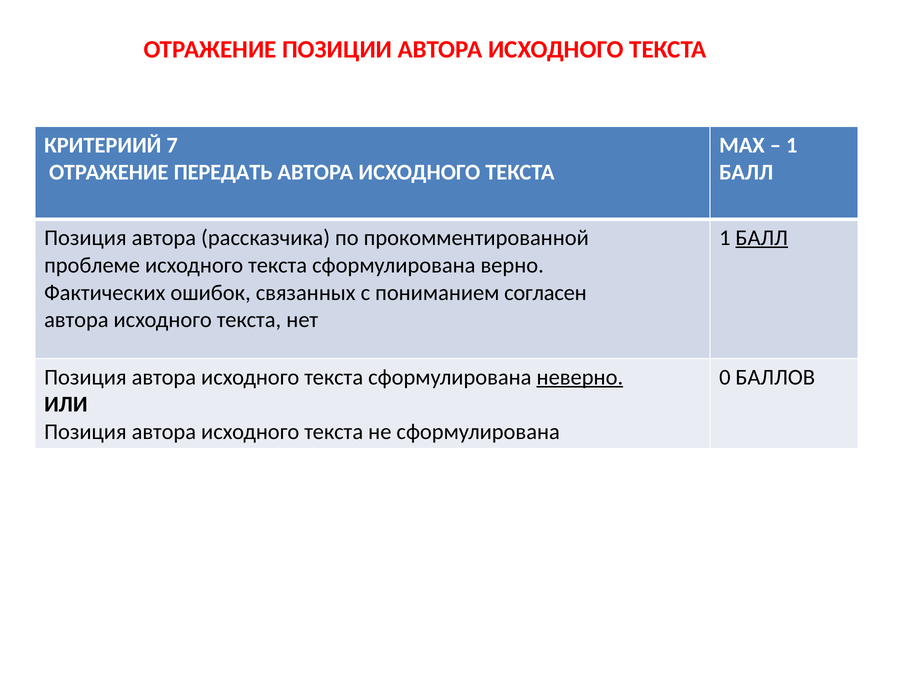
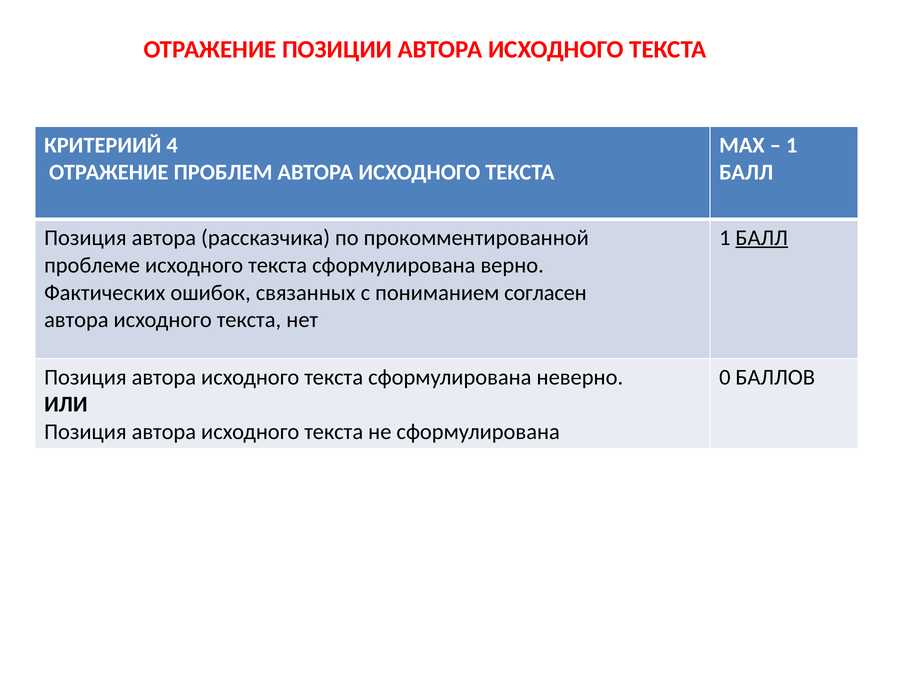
7: 7 -> 4
ПЕРЕДАТЬ: ПЕРЕДАТЬ -> ПРОБЛЕМ
неверно underline: present -> none
